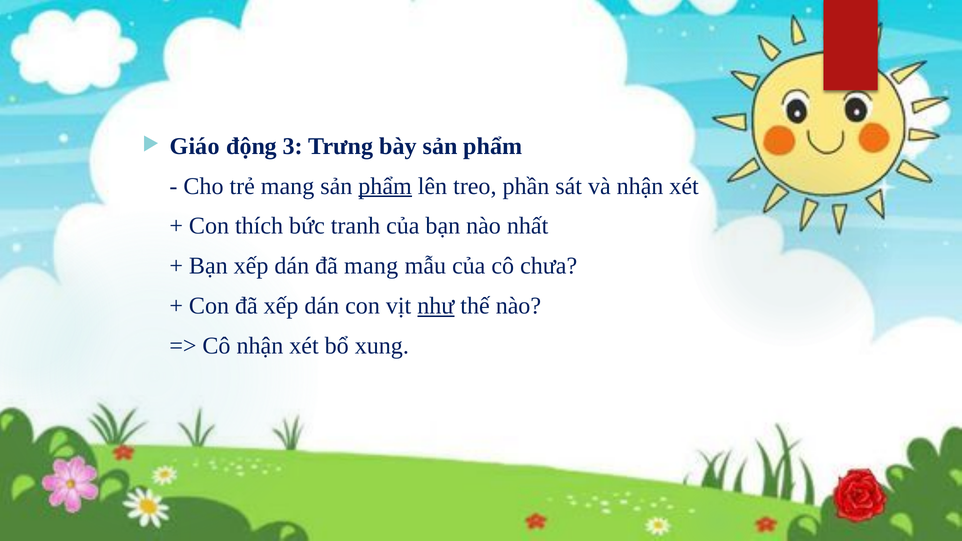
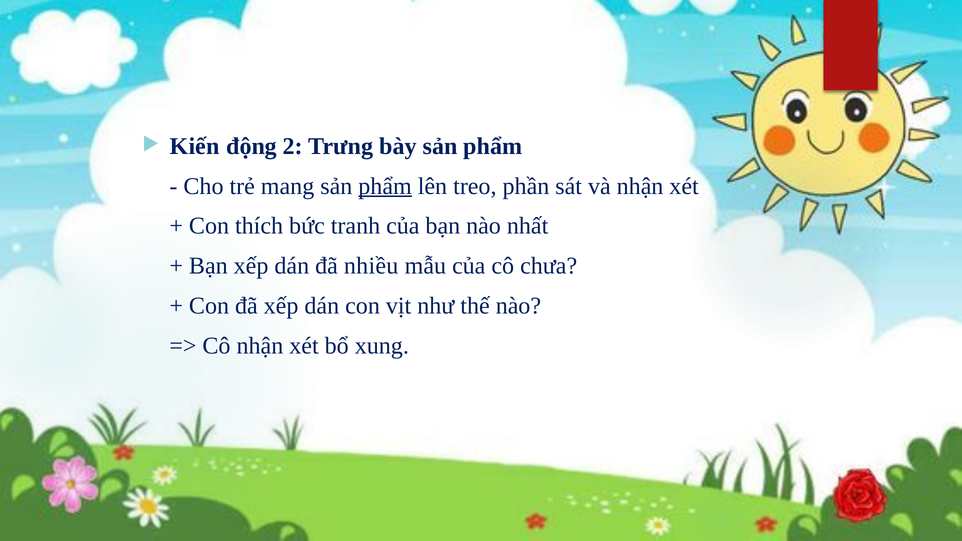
Giáo: Giáo -> Kiến
3: 3 -> 2
đã mang: mang -> nhiều
như underline: present -> none
